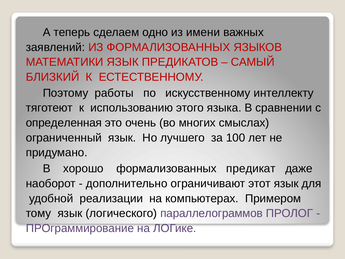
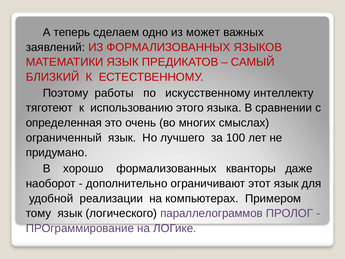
имени: имени -> может
предикат: предикат -> кванторы
